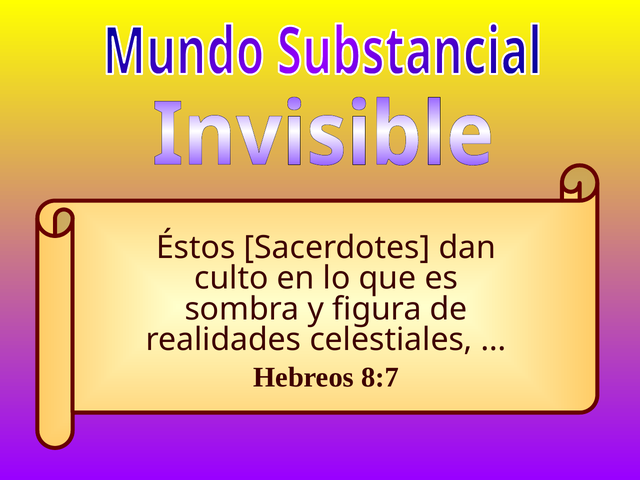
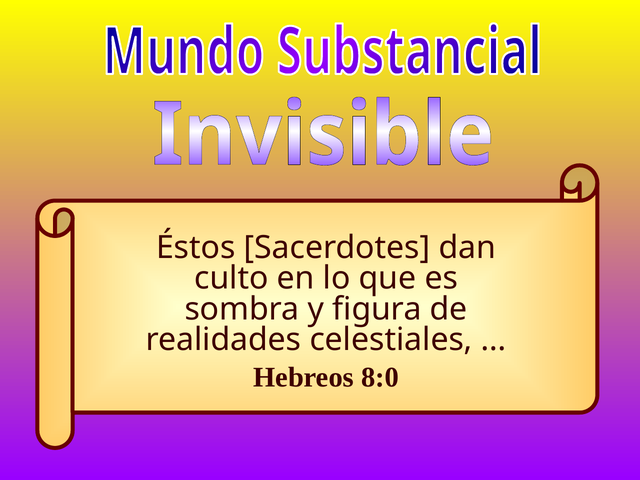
8:7: 8:7 -> 8:0
